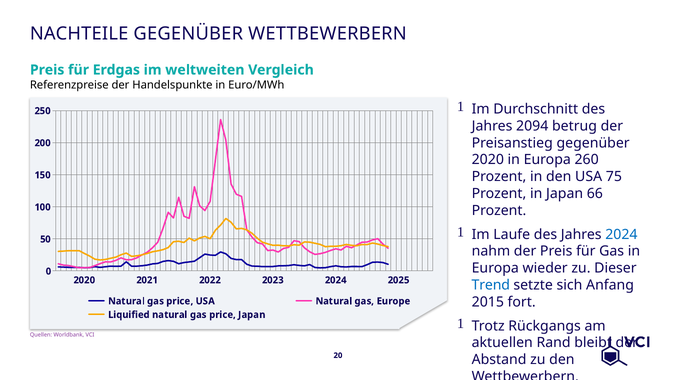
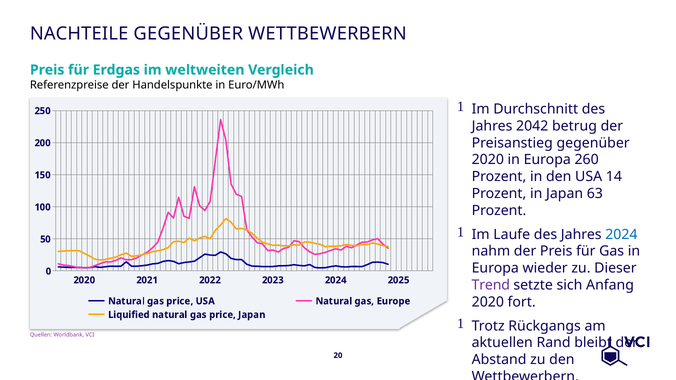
2094: 2094 -> 2042
75: 75 -> 14
66: 66 -> 63
Trend colour: blue -> purple
2015 at (488, 302): 2015 -> 2020
